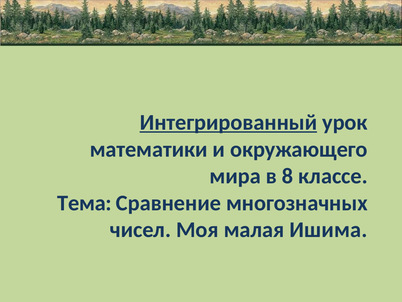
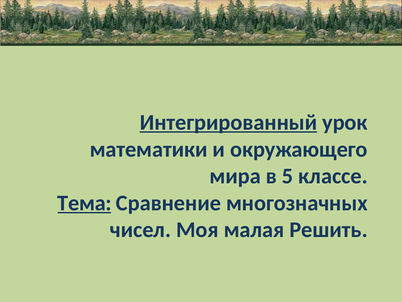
8: 8 -> 5
Тема underline: none -> present
Ишима: Ишима -> Решить
